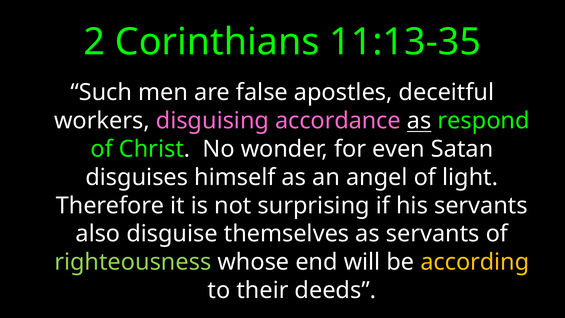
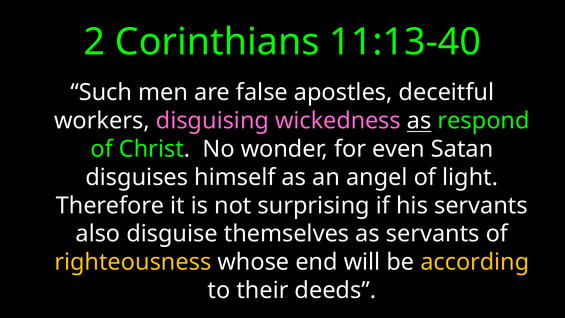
11:13-35: 11:13-35 -> 11:13-40
accordance: accordance -> wickedness
righteousness colour: light green -> yellow
